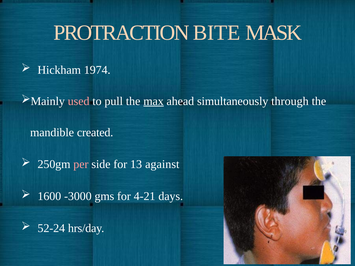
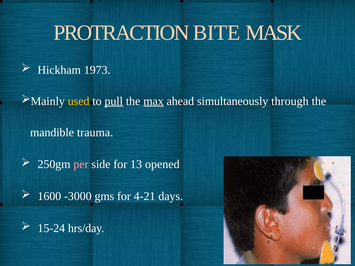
1974: 1974 -> 1973
used colour: pink -> yellow
pull underline: none -> present
created: created -> trauma
against: against -> opened
52-24: 52-24 -> 15-24
